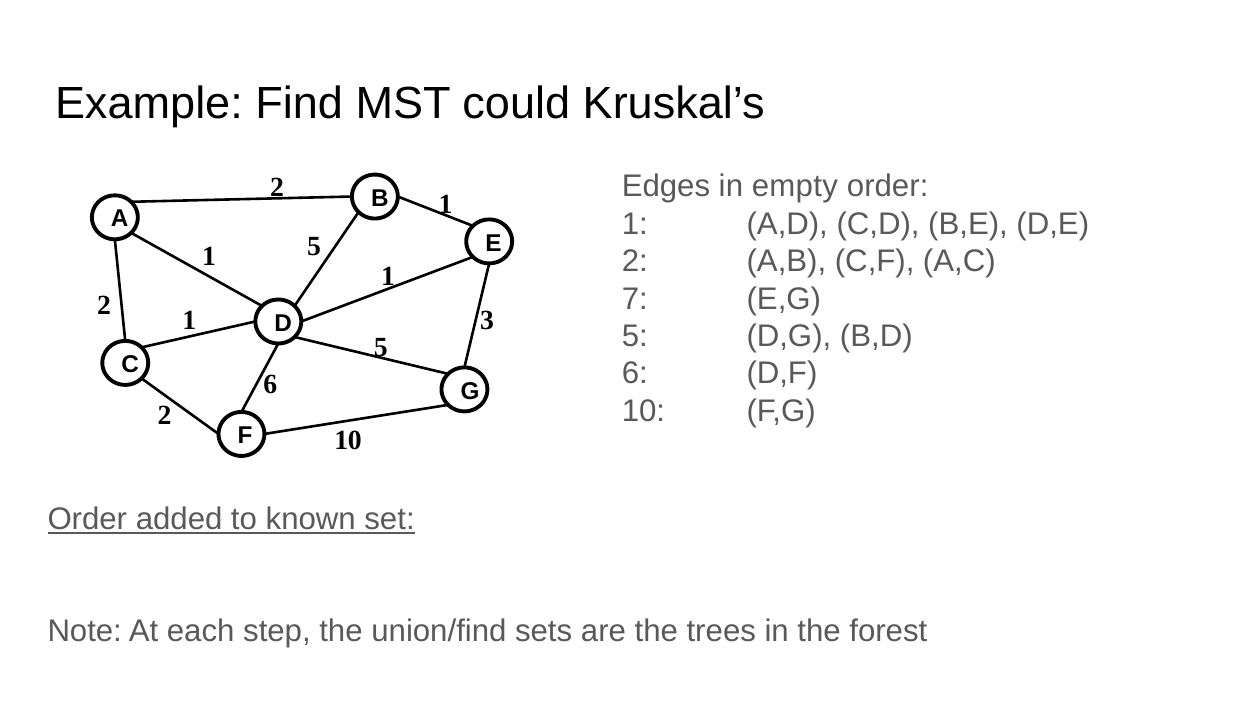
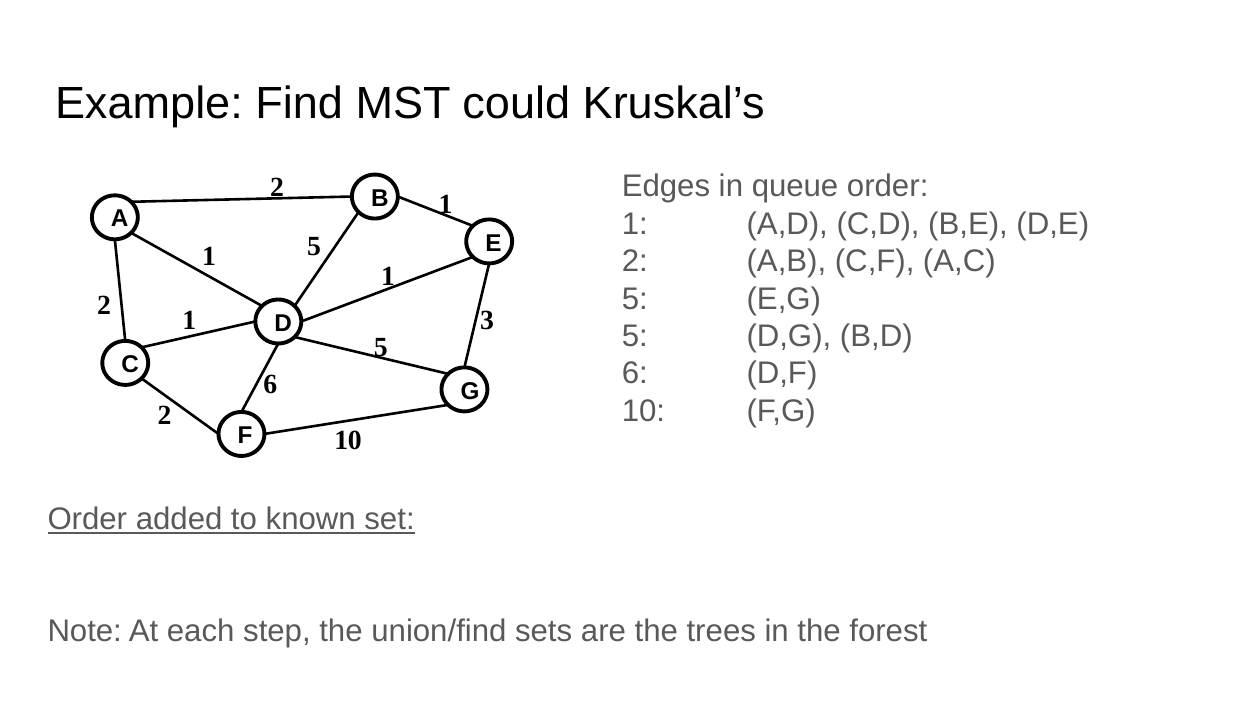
empty: empty -> queue
7 at (635, 299): 7 -> 5
